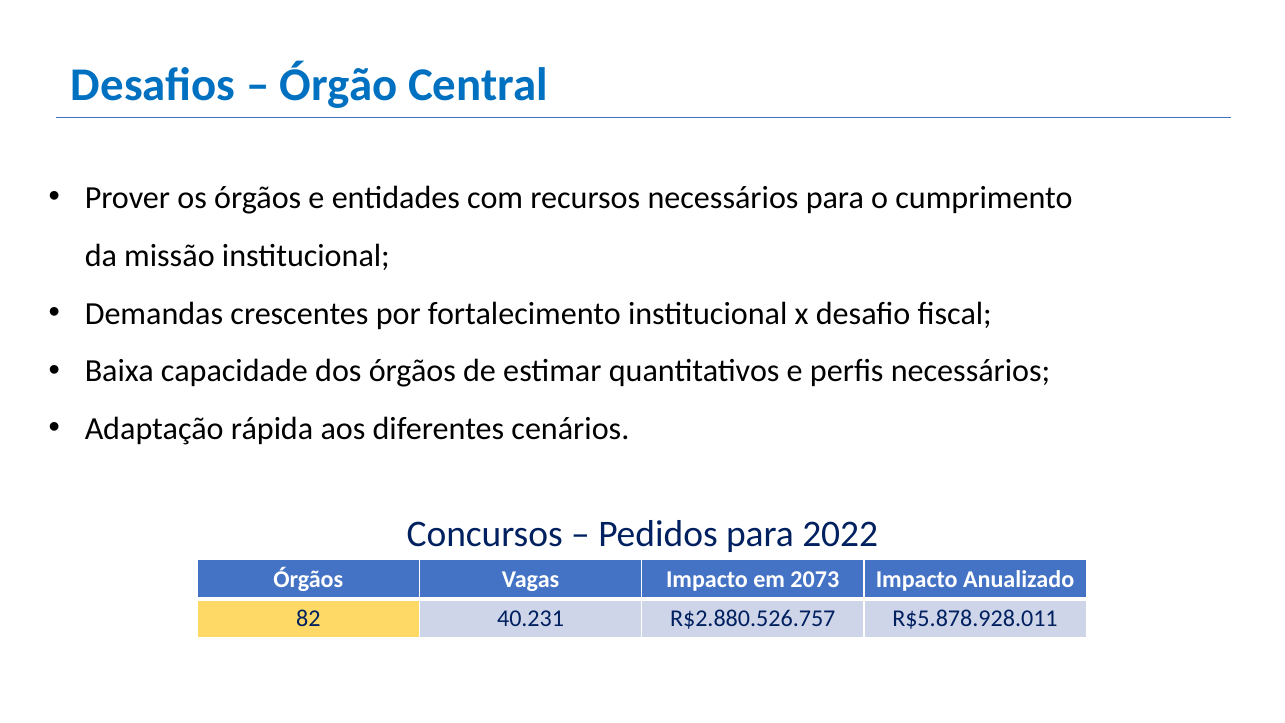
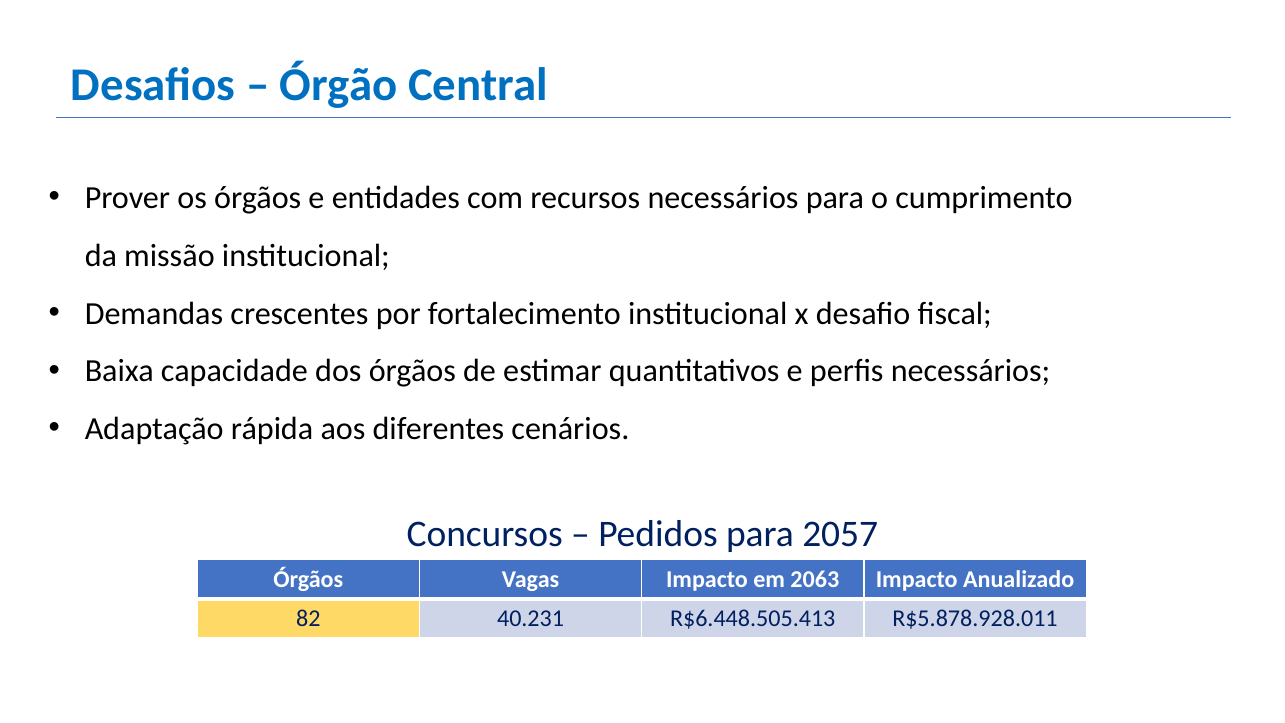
2022: 2022 -> 2057
2073: 2073 -> 2063
R$2.880.526.757: R$2.880.526.757 -> R$6.448.505.413
